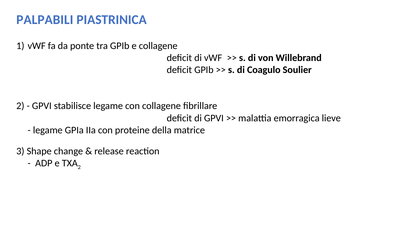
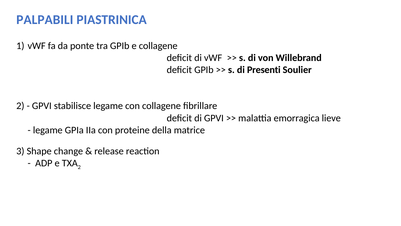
Coagulo: Coagulo -> Presenti
